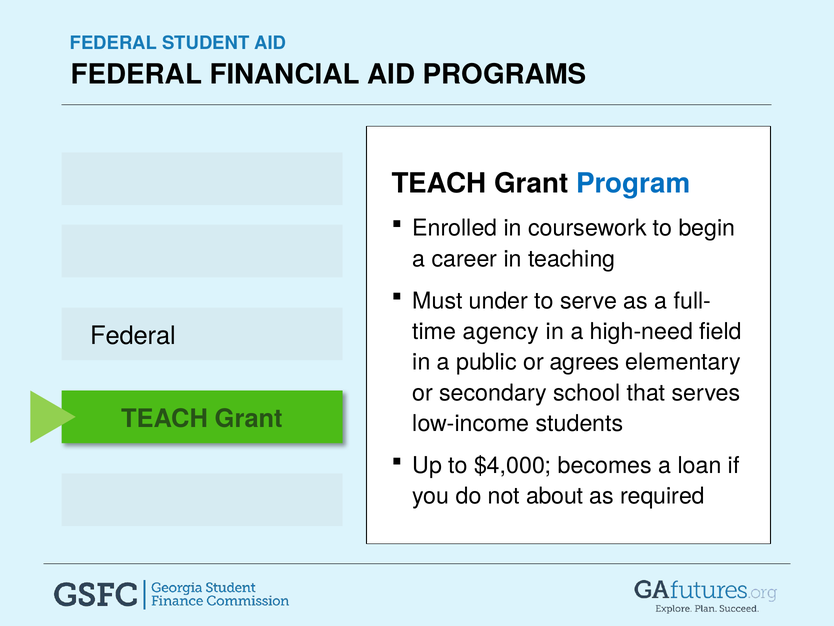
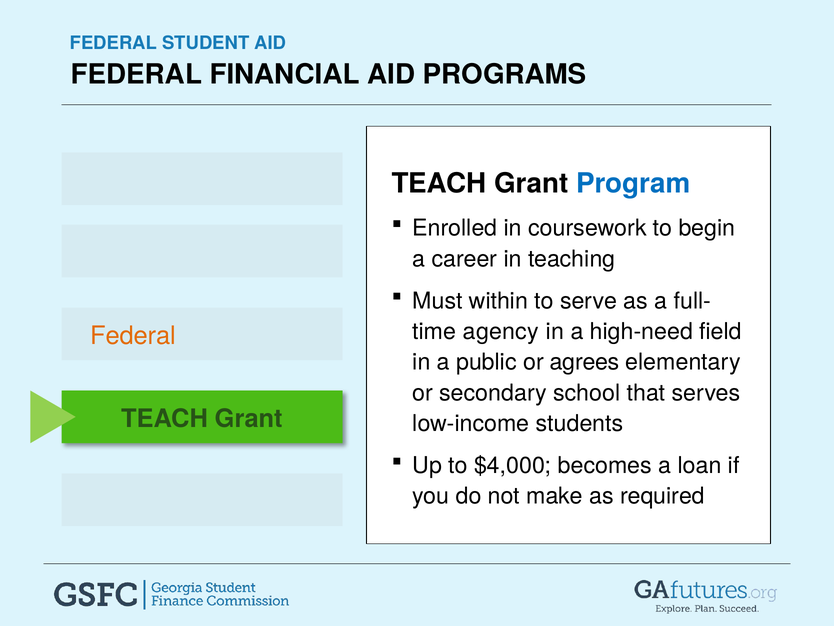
under: under -> within
Federal at (133, 335) colour: black -> orange
about: about -> make
